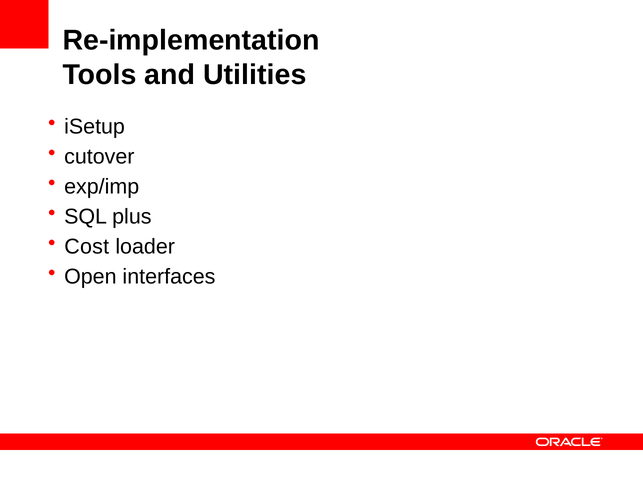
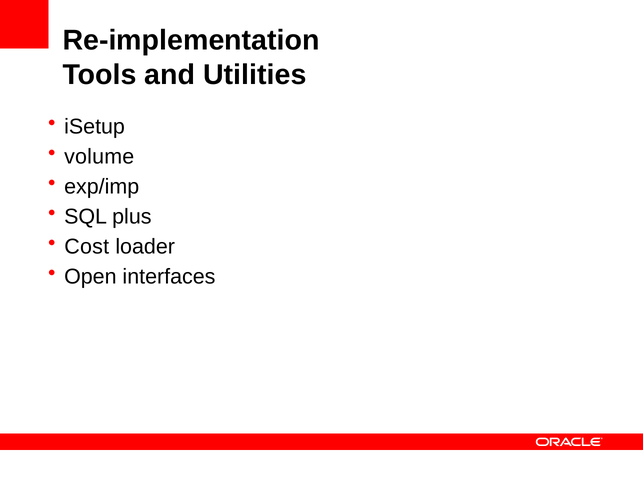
cutover: cutover -> volume
